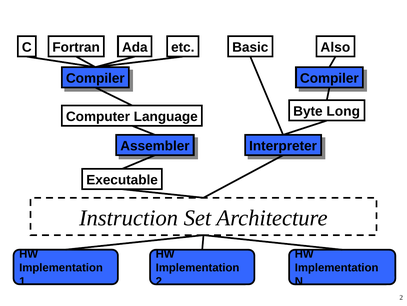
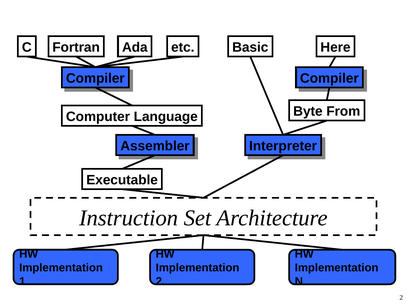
Also: Also -> Here
Long: Long -> From
